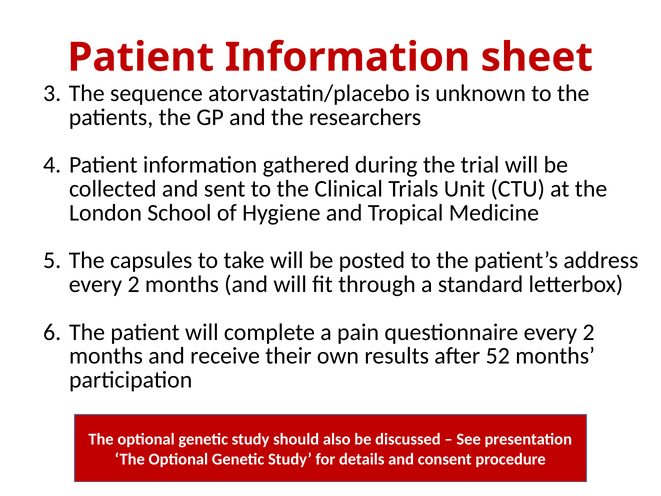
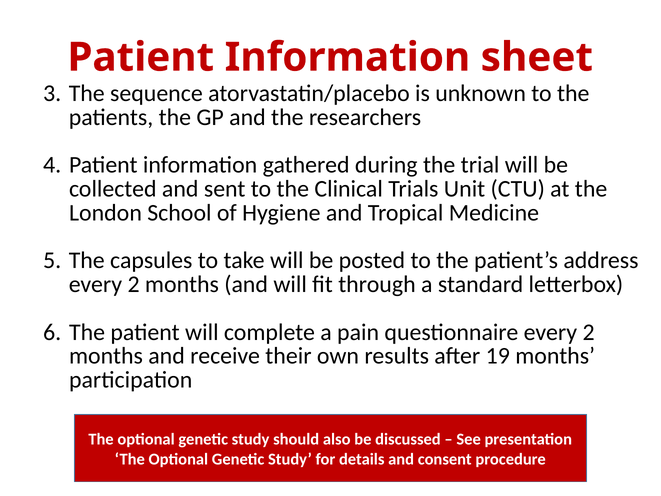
52: 52 -> 19
